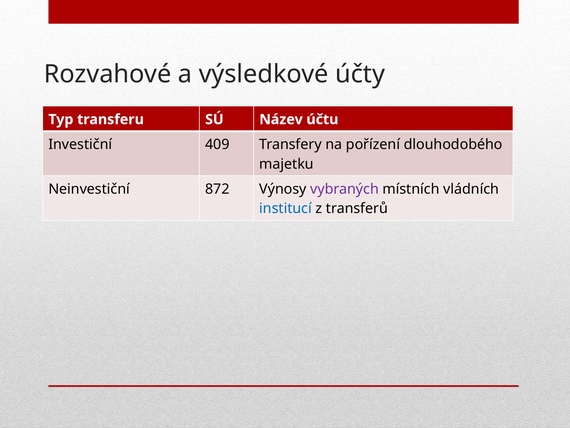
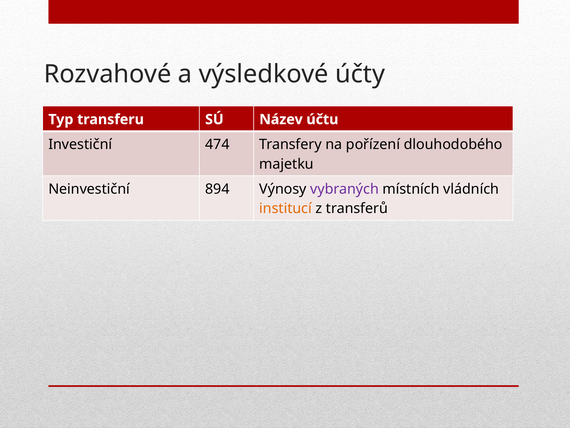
409: 409 -> 474
872: 872 -> 894
institucí colour: blue -> orange
